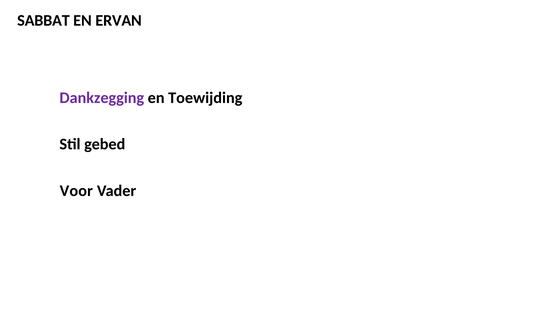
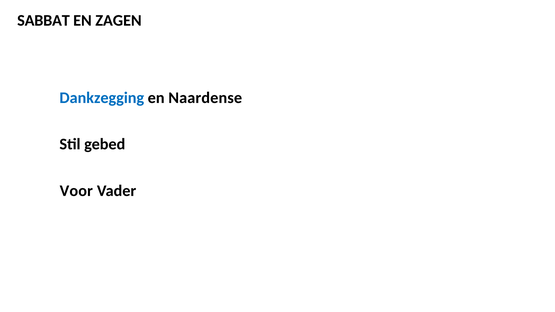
ERVAN: ERVAN -> ZAGEN
Dankzegging colour: purple -> blue
Toewijding: Toewijding -> Naardense
